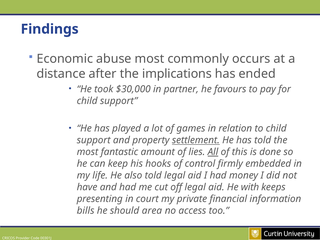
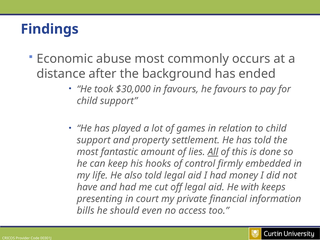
implications: implications -> background
in partner: partner -> favours
settlement underline: present -> none
area: area -> even
